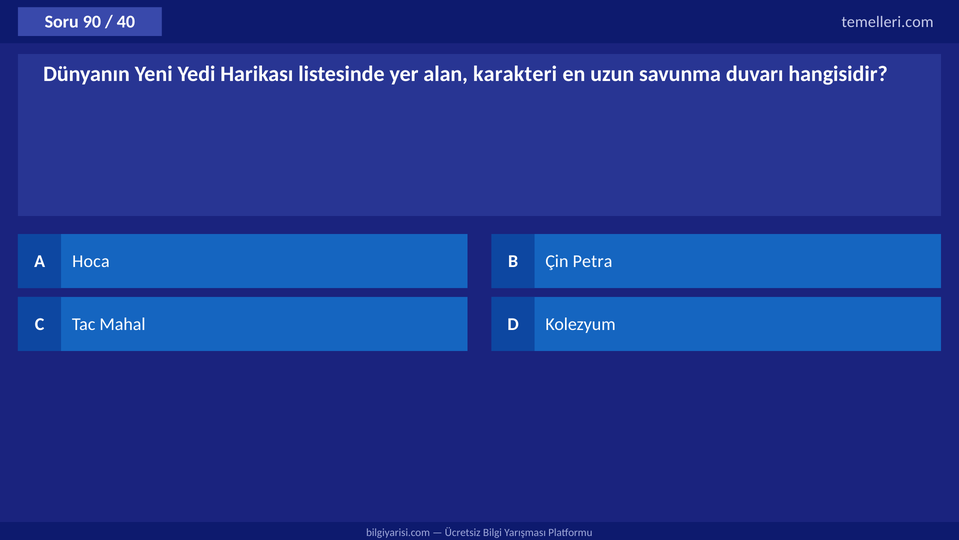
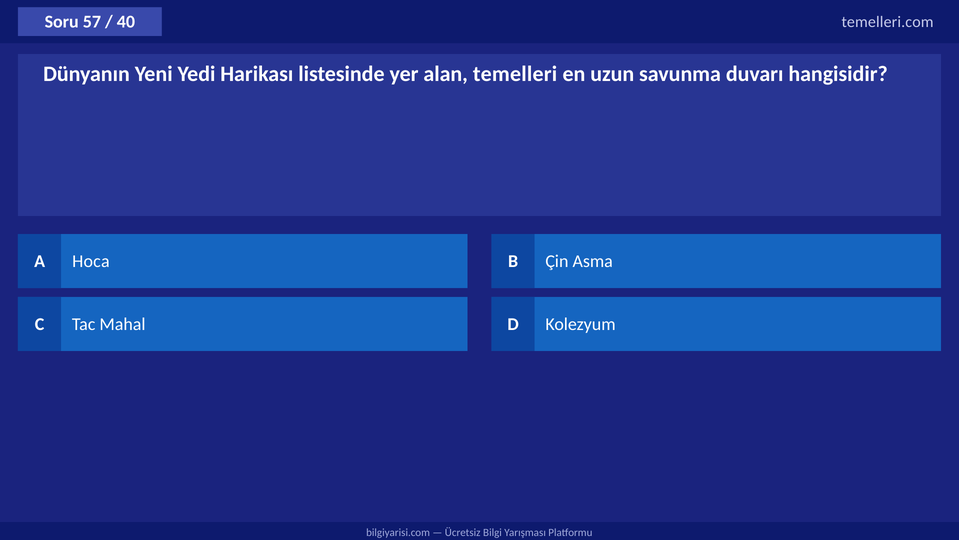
90: 90 -> 57
karakteri: karakteri -> temelleri
Petra: Petra -> Asma
